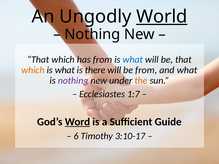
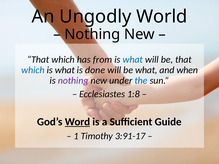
World underline: present -> none
which at (33, 70) colour: orange -> blue
there: there -> done
be from: from -> what
and what: what -> when
the colour: orange -> blue
1:7: 1:7 -> 1:8
6: 6 -> 1
3:10-17: 3:10-17 -> 3:91-17
